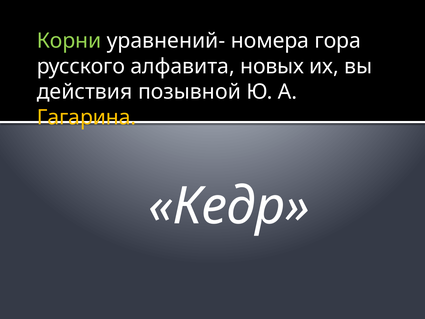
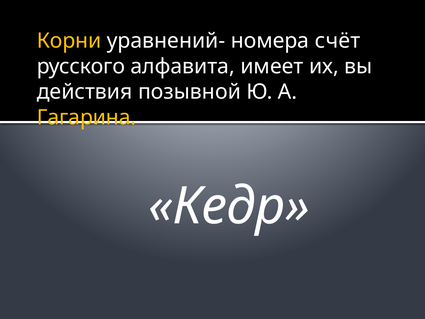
Корни colour: light green -> yellow
гора: гора -> счёт
новых: новых -> имеет
